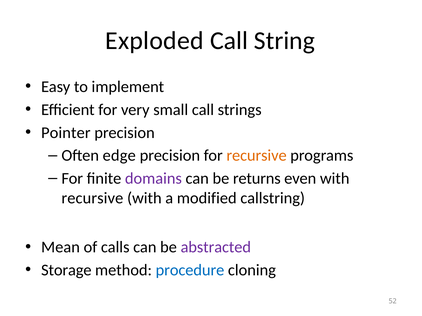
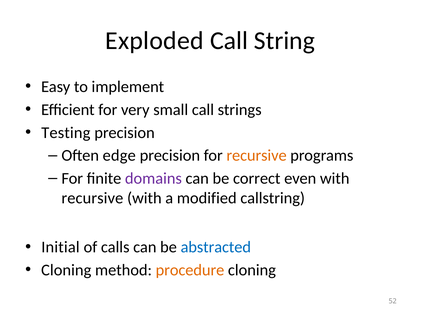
Pointer: Pointer -> Testing
returns: returns -> correct
Mean: Mean -> Initial
abstracted colour: purple -> blue
Storage at (66, 271): Storage -> Cloning
procedure colour: blue -> orange
